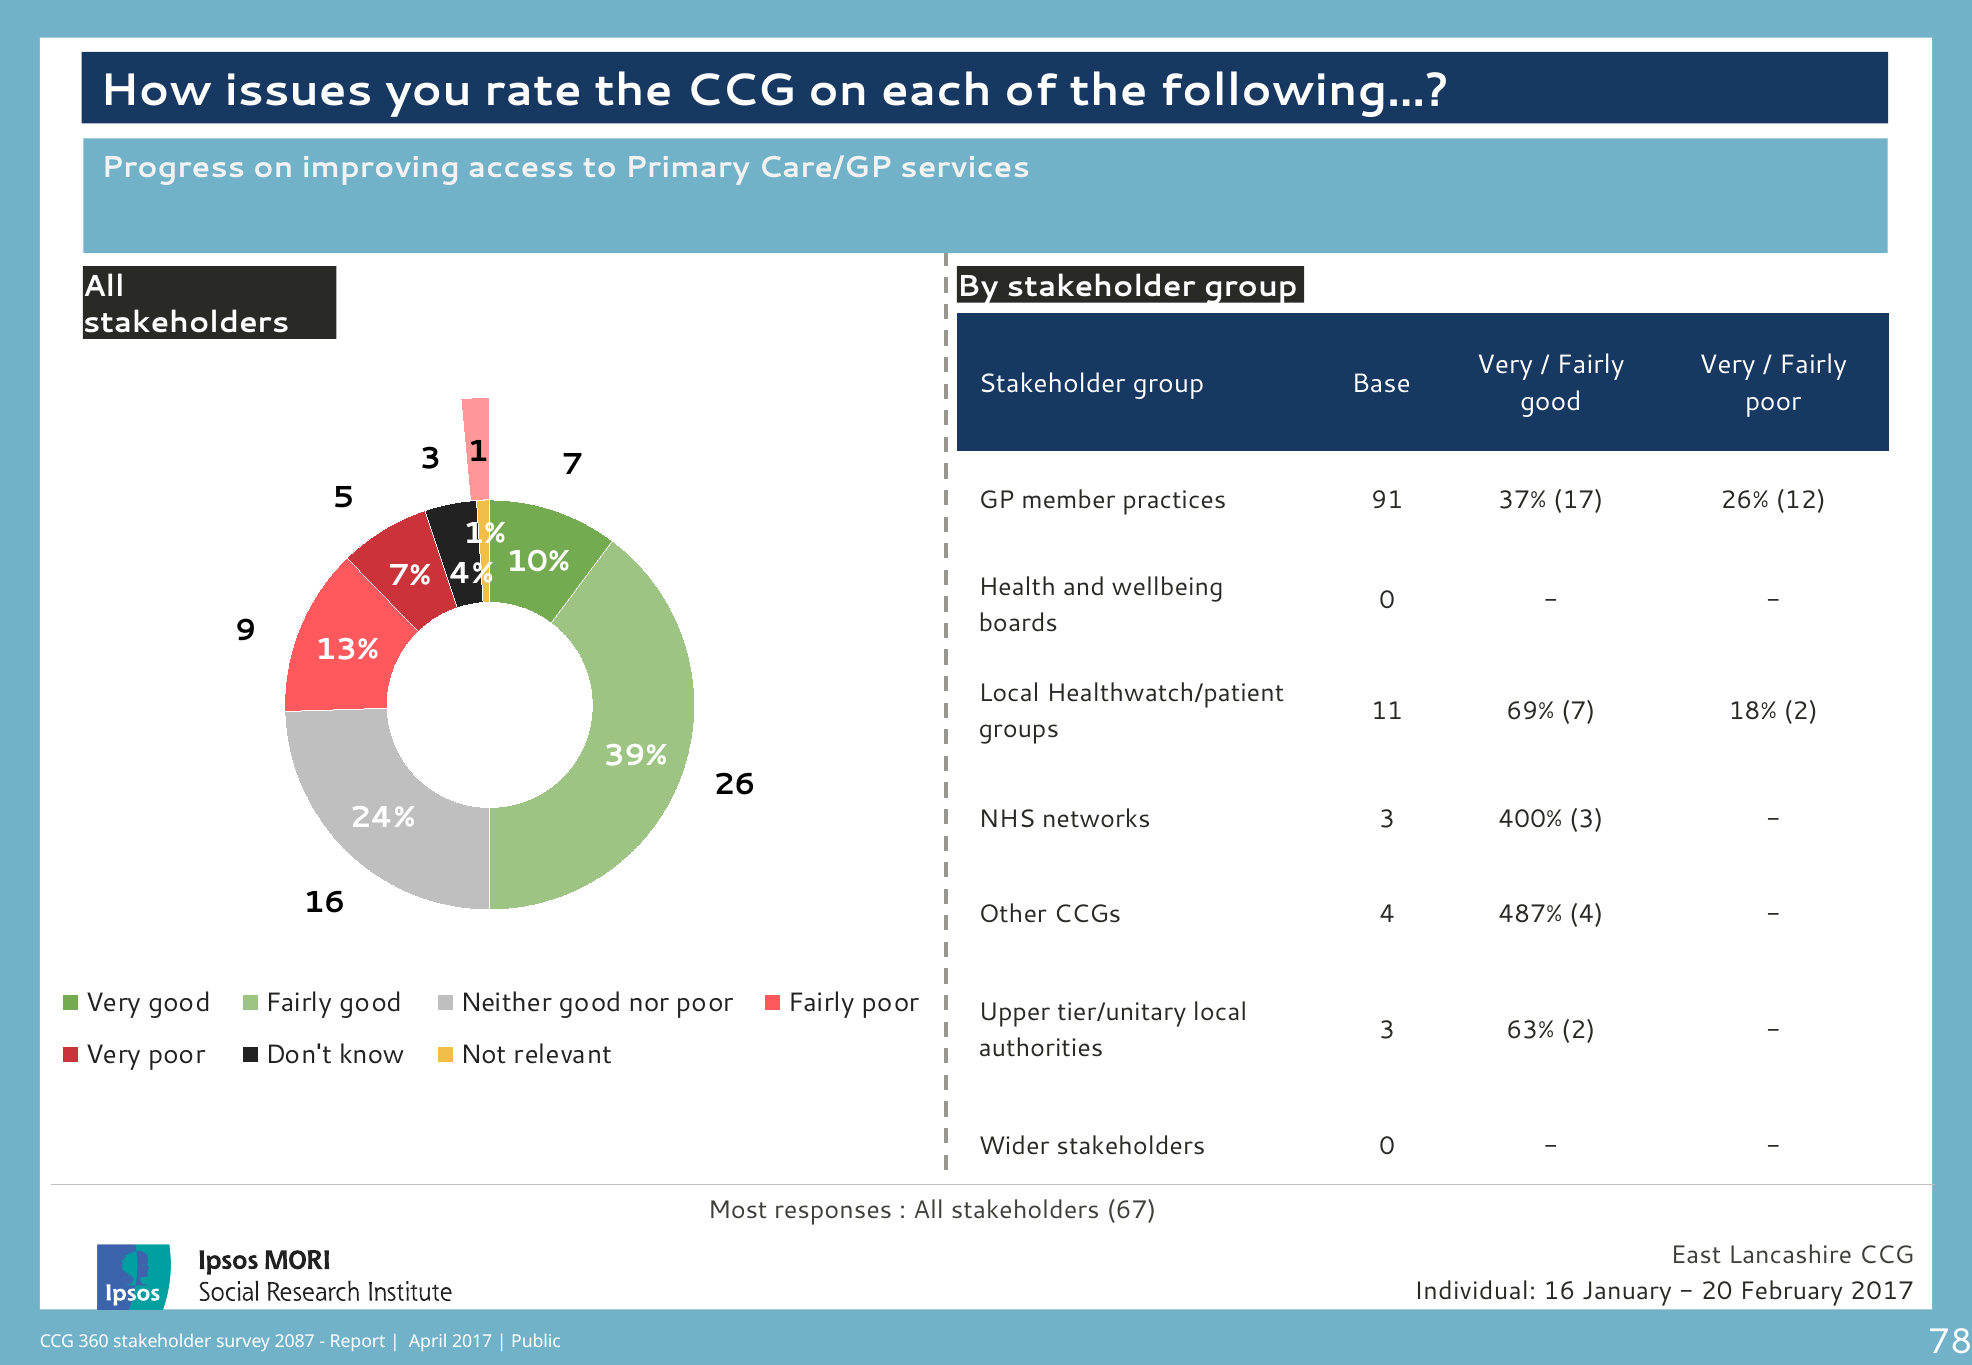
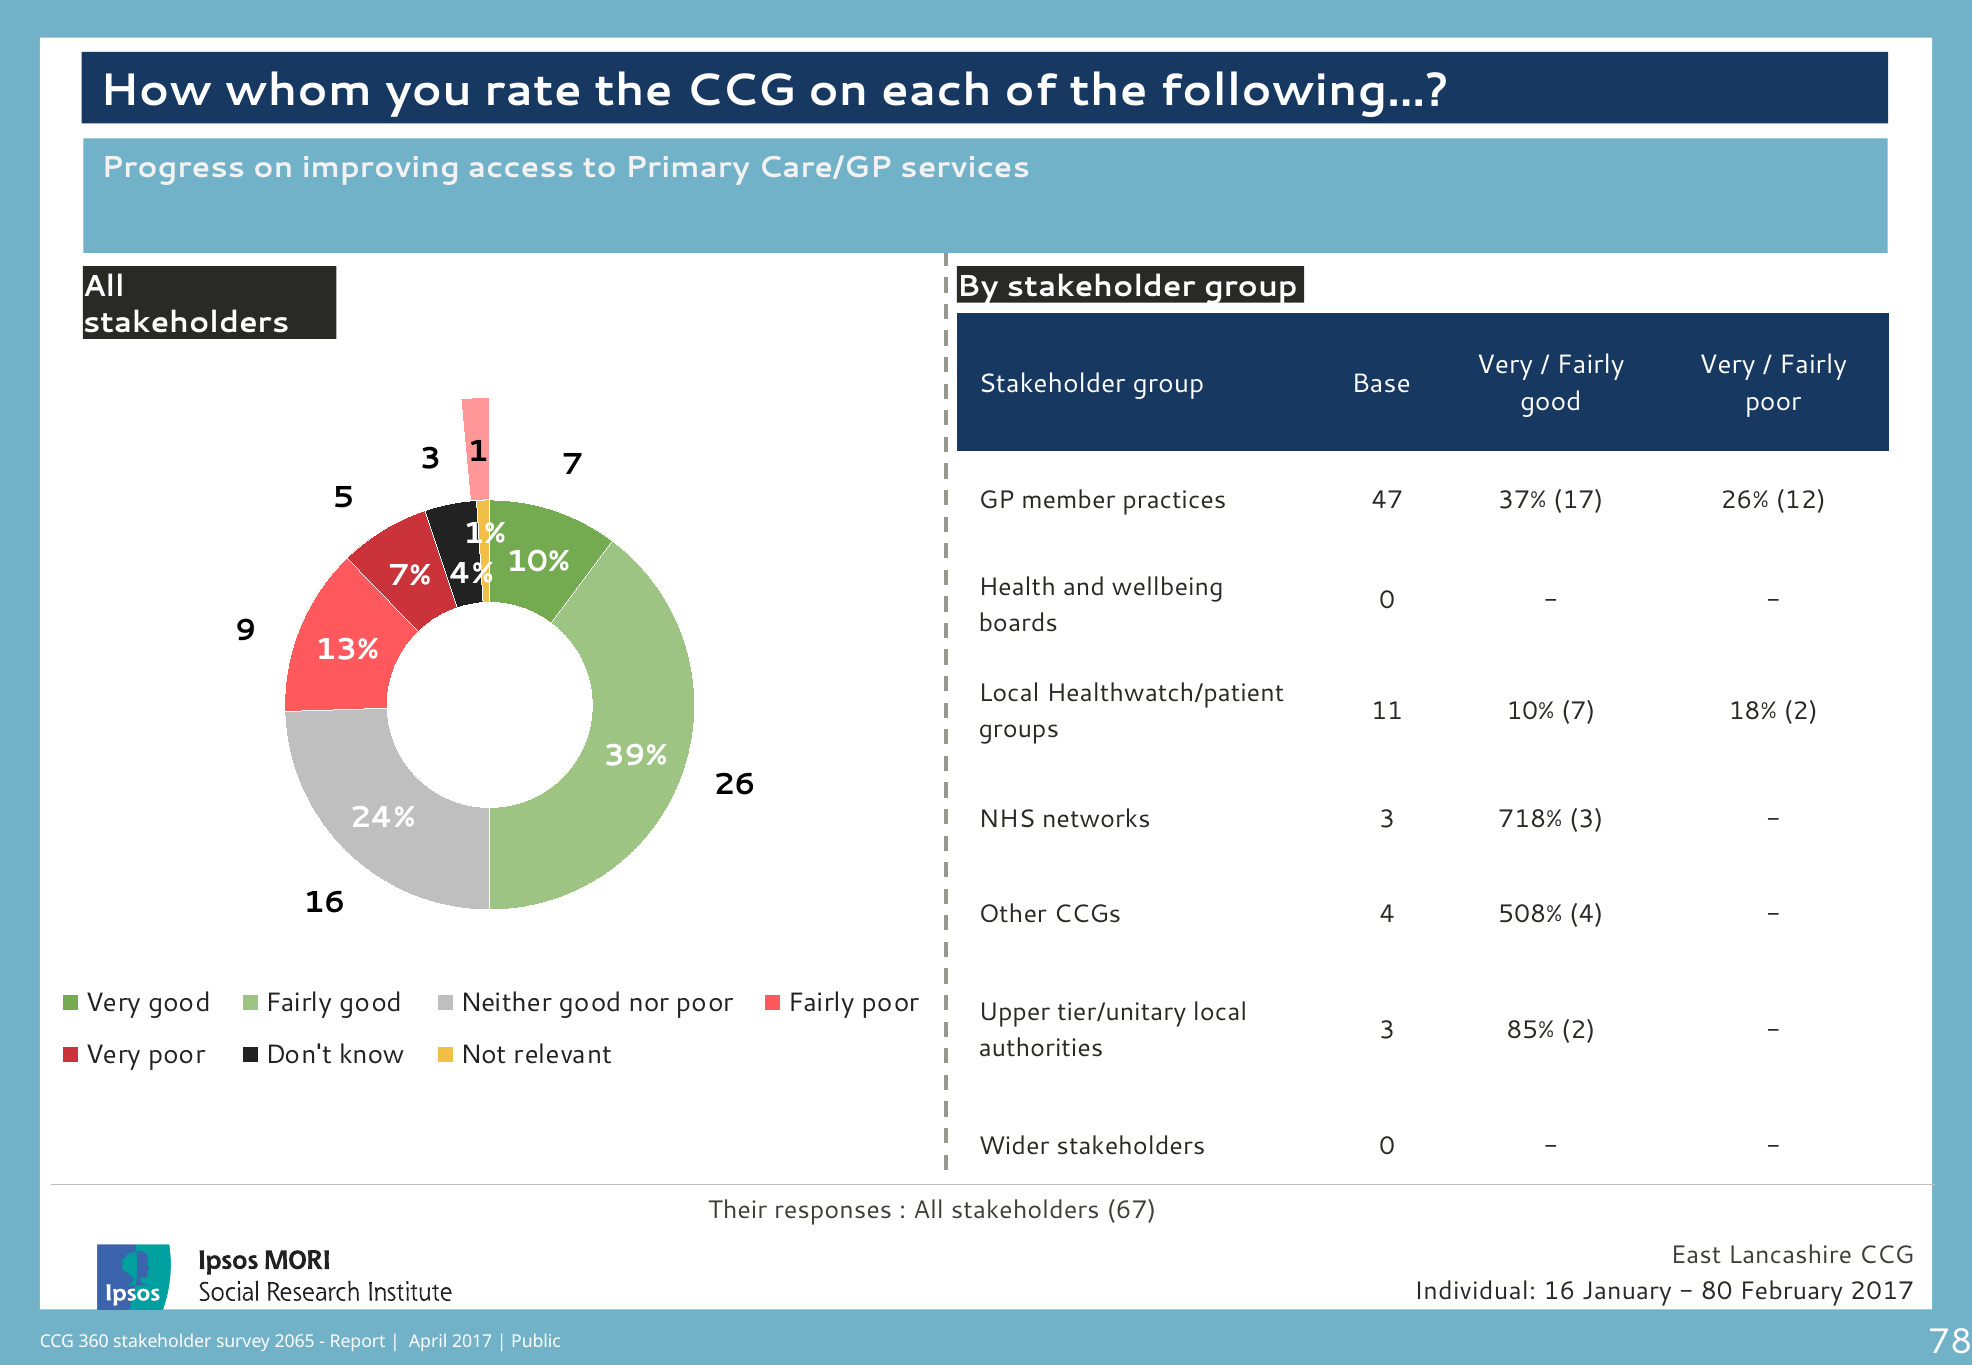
issues: issues -> whom
91: 91 -> 47
11 69%: 69% -> 10%
400%: 400% -> 718%
487%: 487% -> 508%
63%: 63% -> 85%
Most: Most -> Their
20: 20 -> 80
2087: 2087 -> 2065
